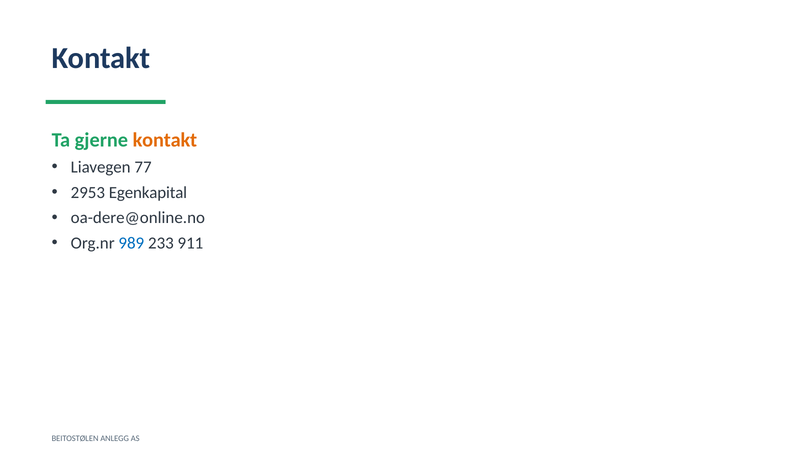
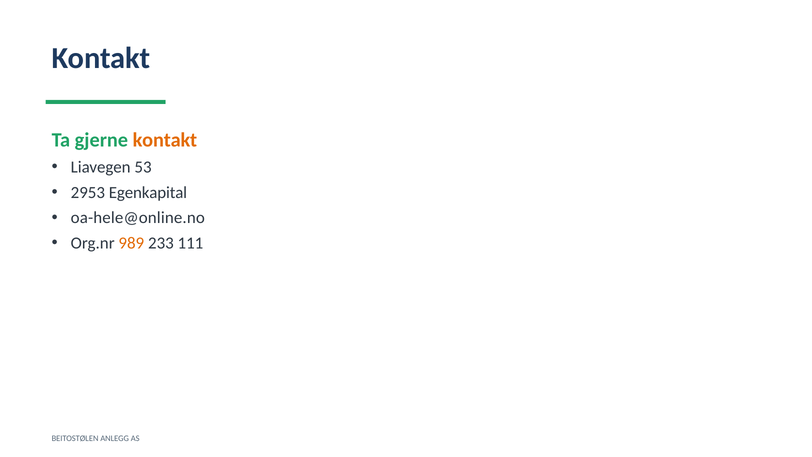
77: 77 -> 53
oa-dere@online.no: oa-dere@online.no -> oa-hele@online.no
989 colour: blue -> orange
911: 911 -> 111
